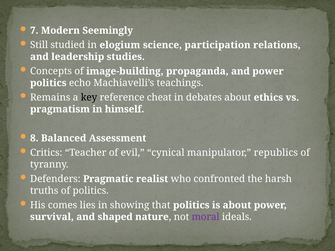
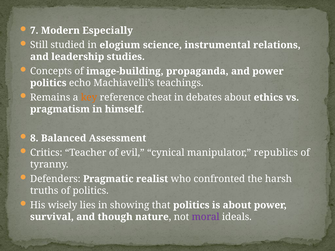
Seemingly: Seemingly -> Especially
participation: participation -> instrumental
key colour: black -> orange
comes: comes -> wisely
shaped: shaped -> though
